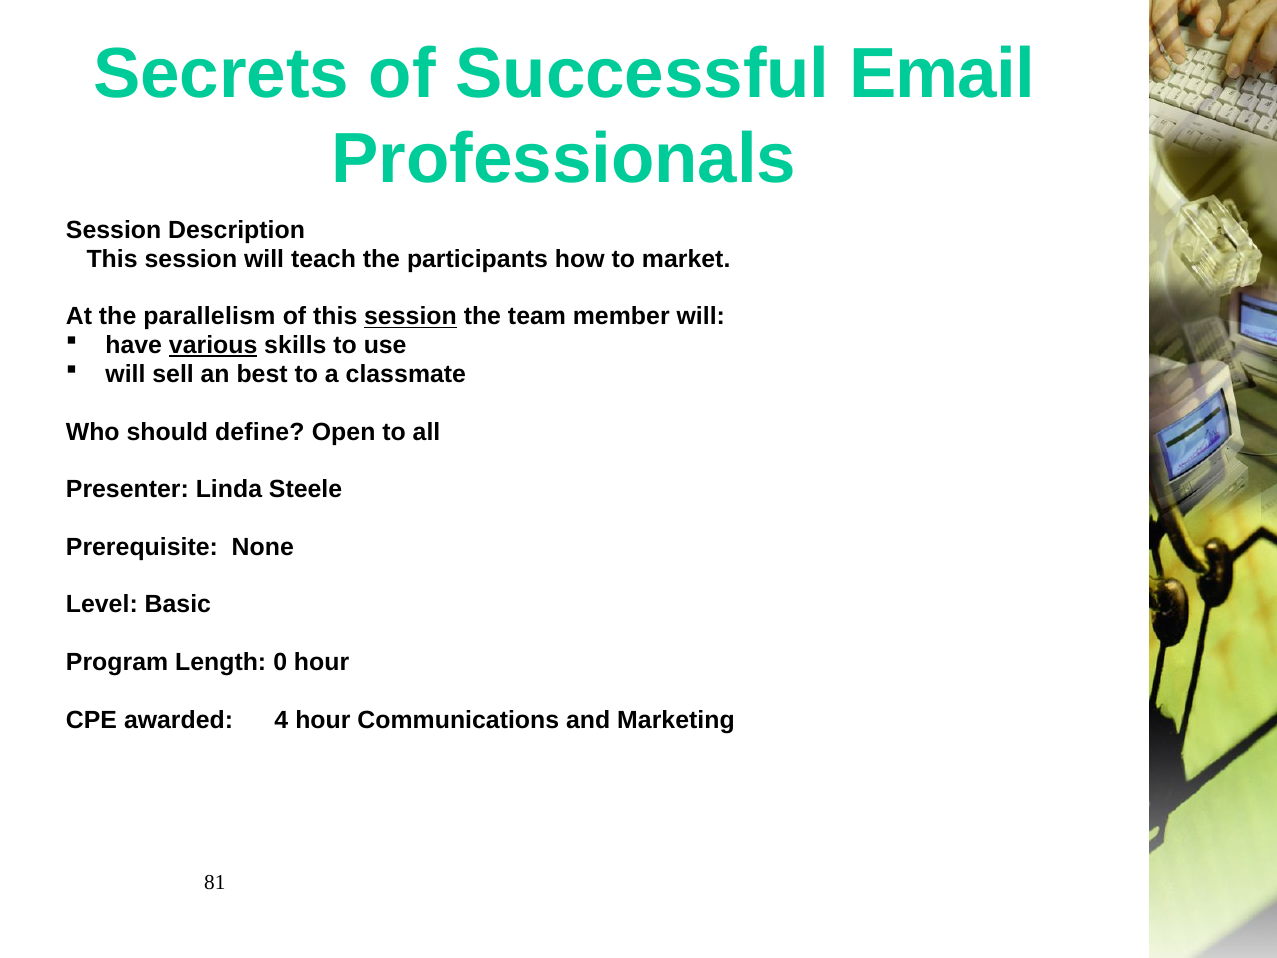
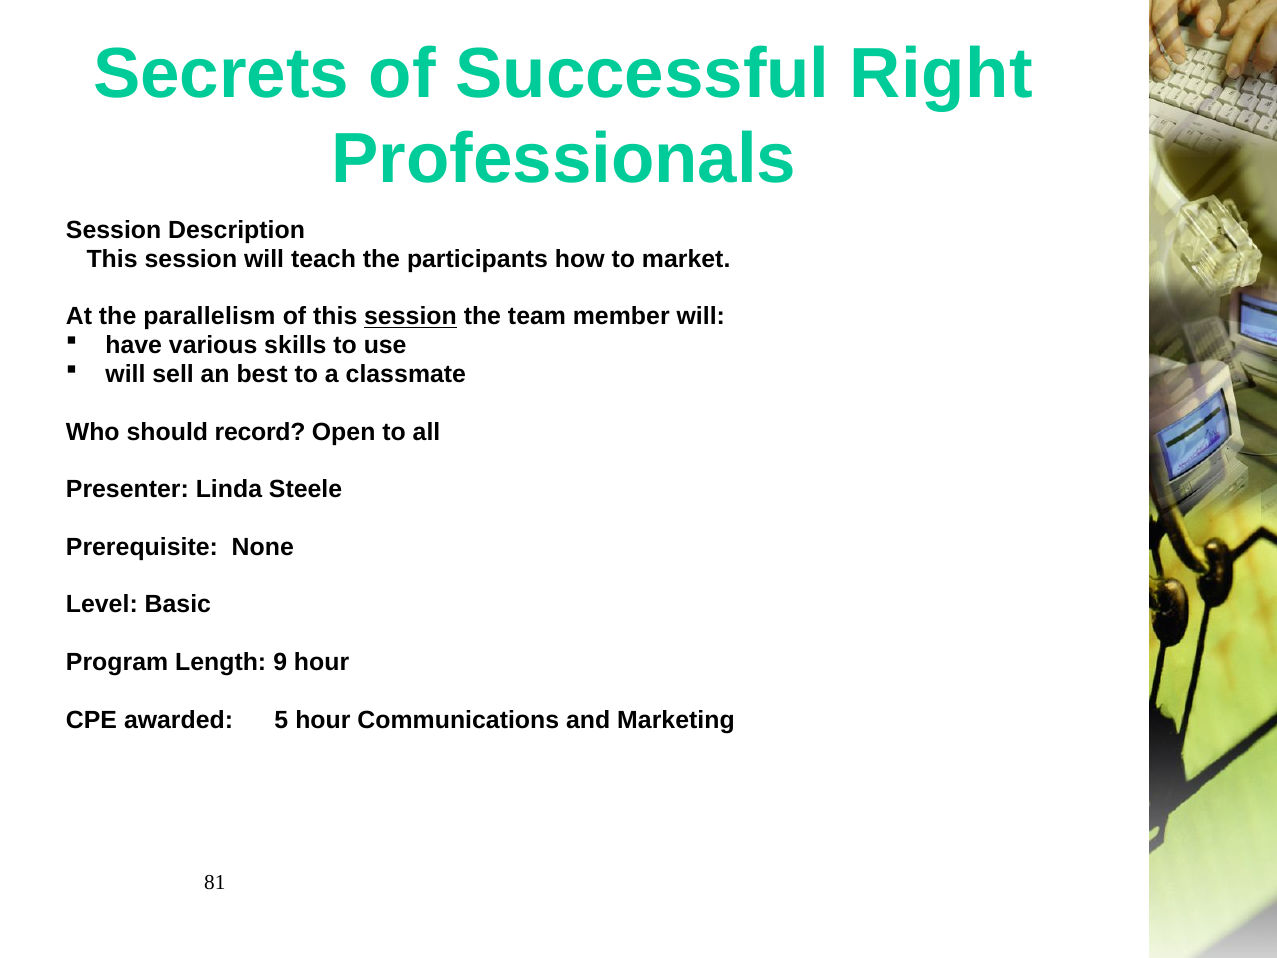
Email: Email -> Right
various underline: present -> none
define: define -> record
0: 0 -> 9
4: 4 -> 5
